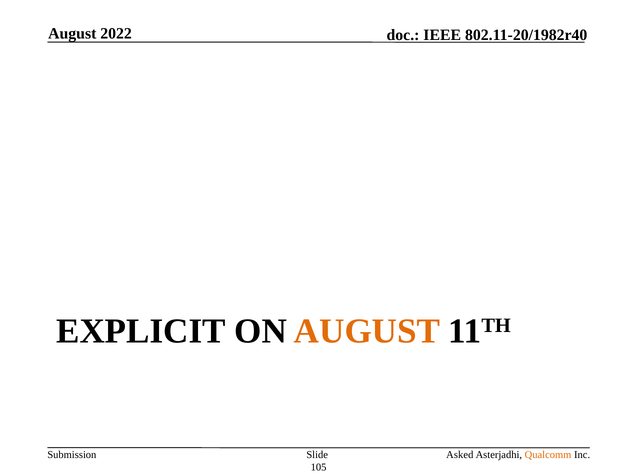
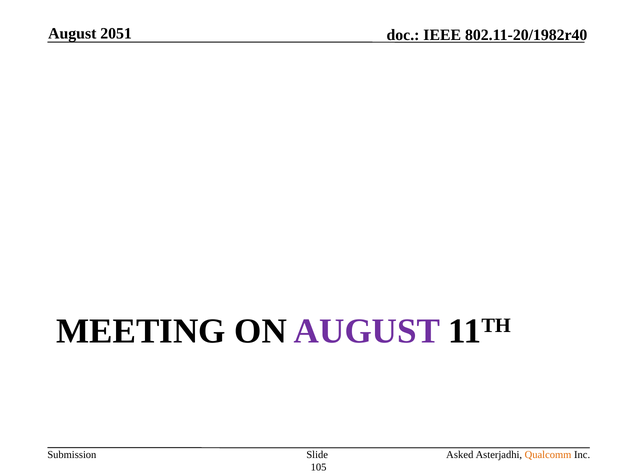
2022: 2022 -> 2051
EXPLICIT: EXPLICIT -> MEETING
AUGUST at (367, 331) colour: orange -> purple
